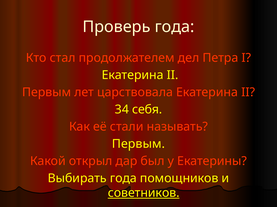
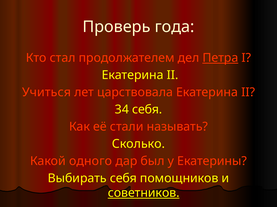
Петра underline: none -> present
Первым at (47, 93): Первым -> Учиться
Первым at (138, 144): Первым -> Сколько
открыл: открыл -> одного
Выбирать года: года -> себя
